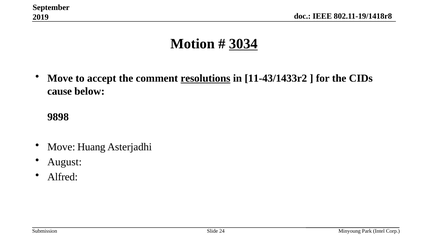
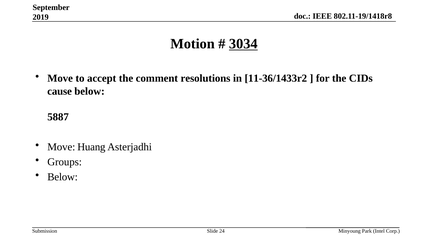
resolutions underline: present -> none
11-43/1433r2: 11-43/1433r2 -> 11-36/1433r2
9898: 9898 -> 5887
August: August -> Groups
Alfred at (63, 177): Alfred -> Below
